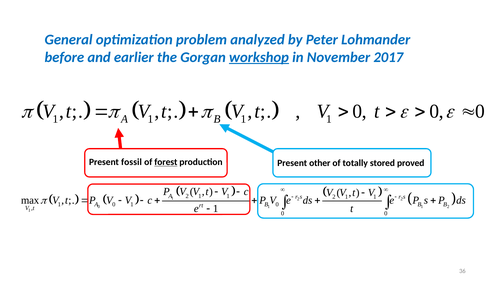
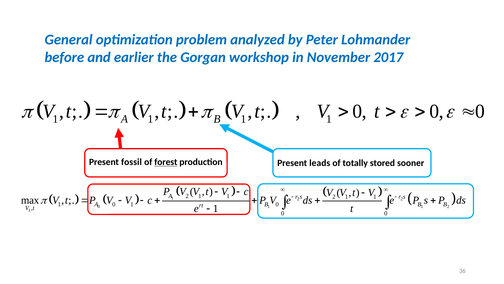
workshop underline: present -> none
other: other -> leads
proved: proved -> sooner
